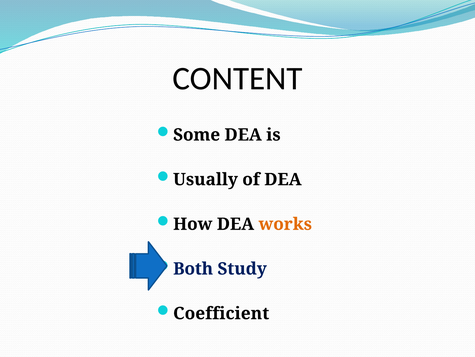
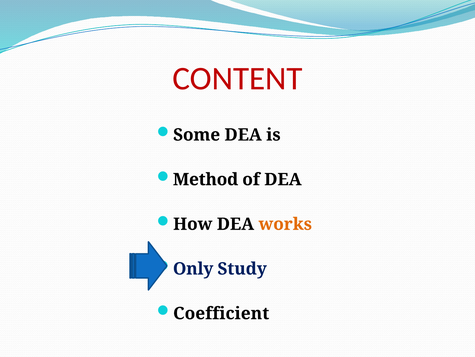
CONTENT colour: black -> red
Usually: Usually -> Method
Both: Both -> Only
